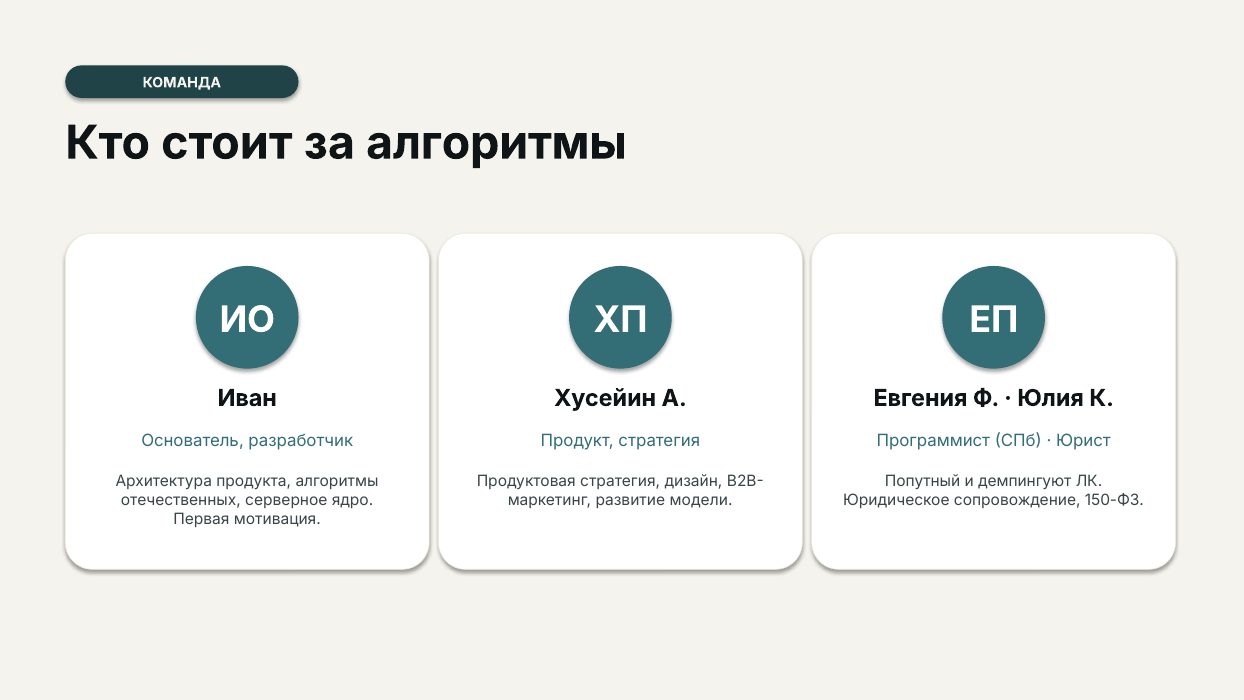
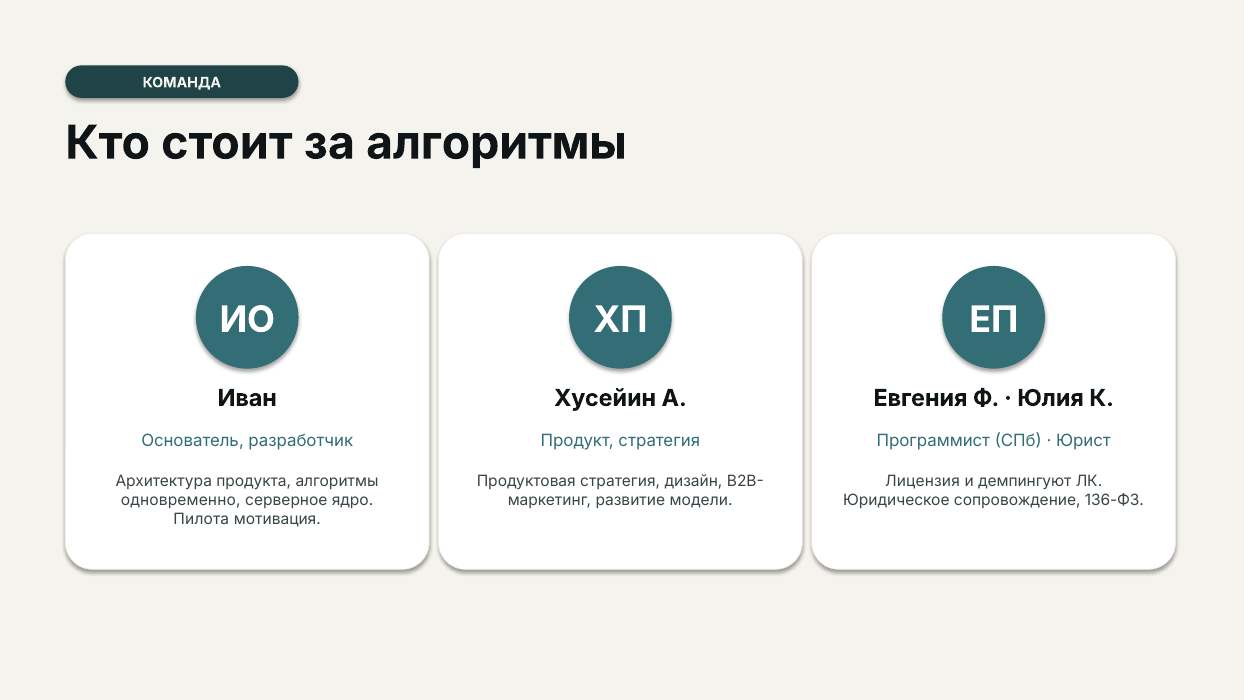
Попутный: Попутный -> Лицензия
отечественных: отечественных -> одновременно
150-ФЗ: 150-ФЗ -> 136-ФЗ
Первая: Первая -> Пилота
